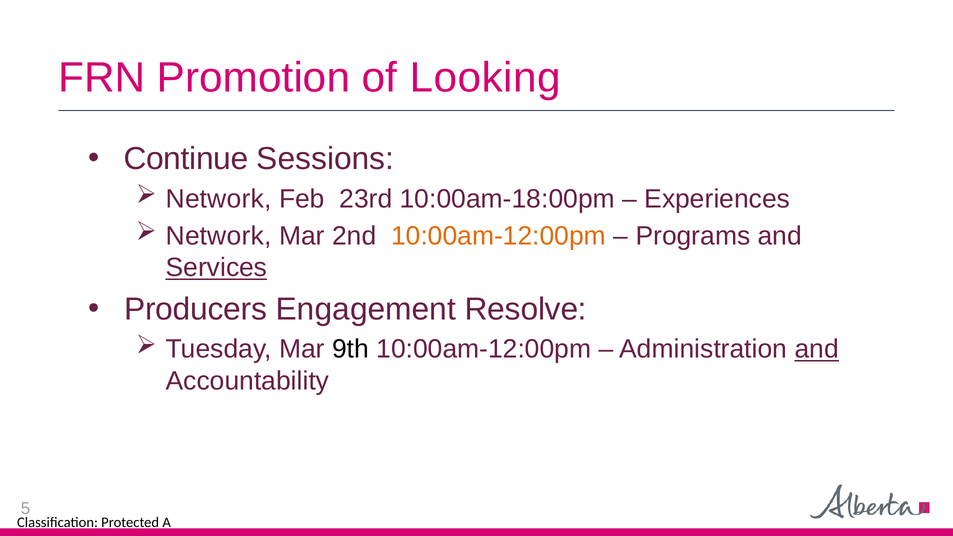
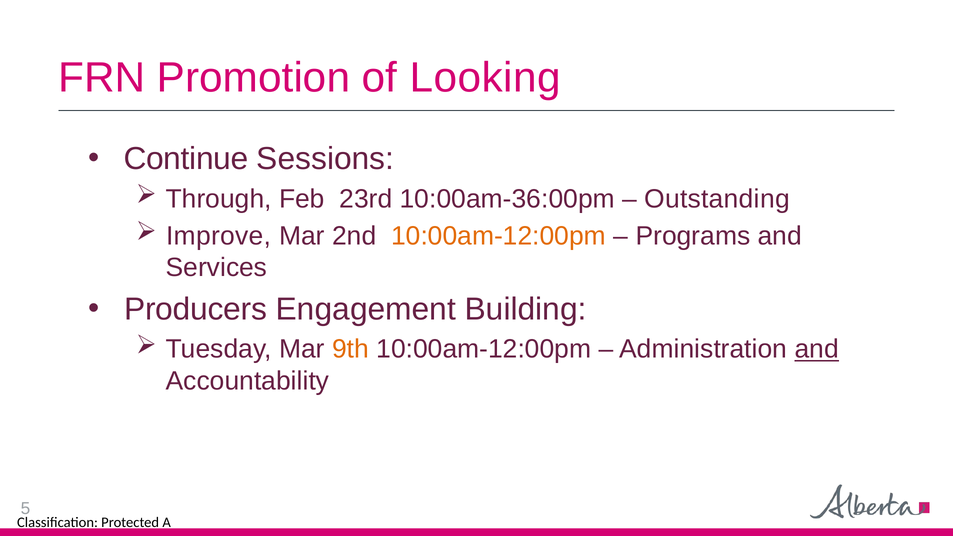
Network at (219, 199): Network -> Through
10:00am-18:00pm: 10:00am-18:00pm -> 10:00am-36:00pm
Experiences: Experiences -> Outstanding
Network at (219, 236): Network -> Improve
Services underline: present -> none
Resolve: Resolve -> Building
9th colour: black -> orange
